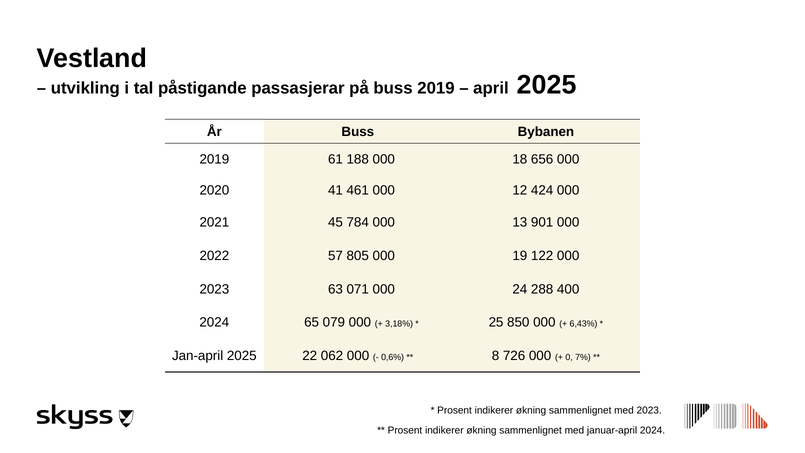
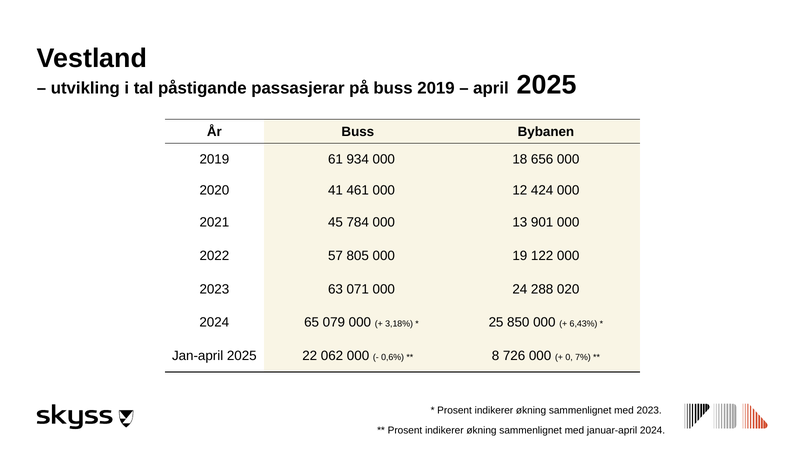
188: 188 -> 934
400: 400 -> 020
